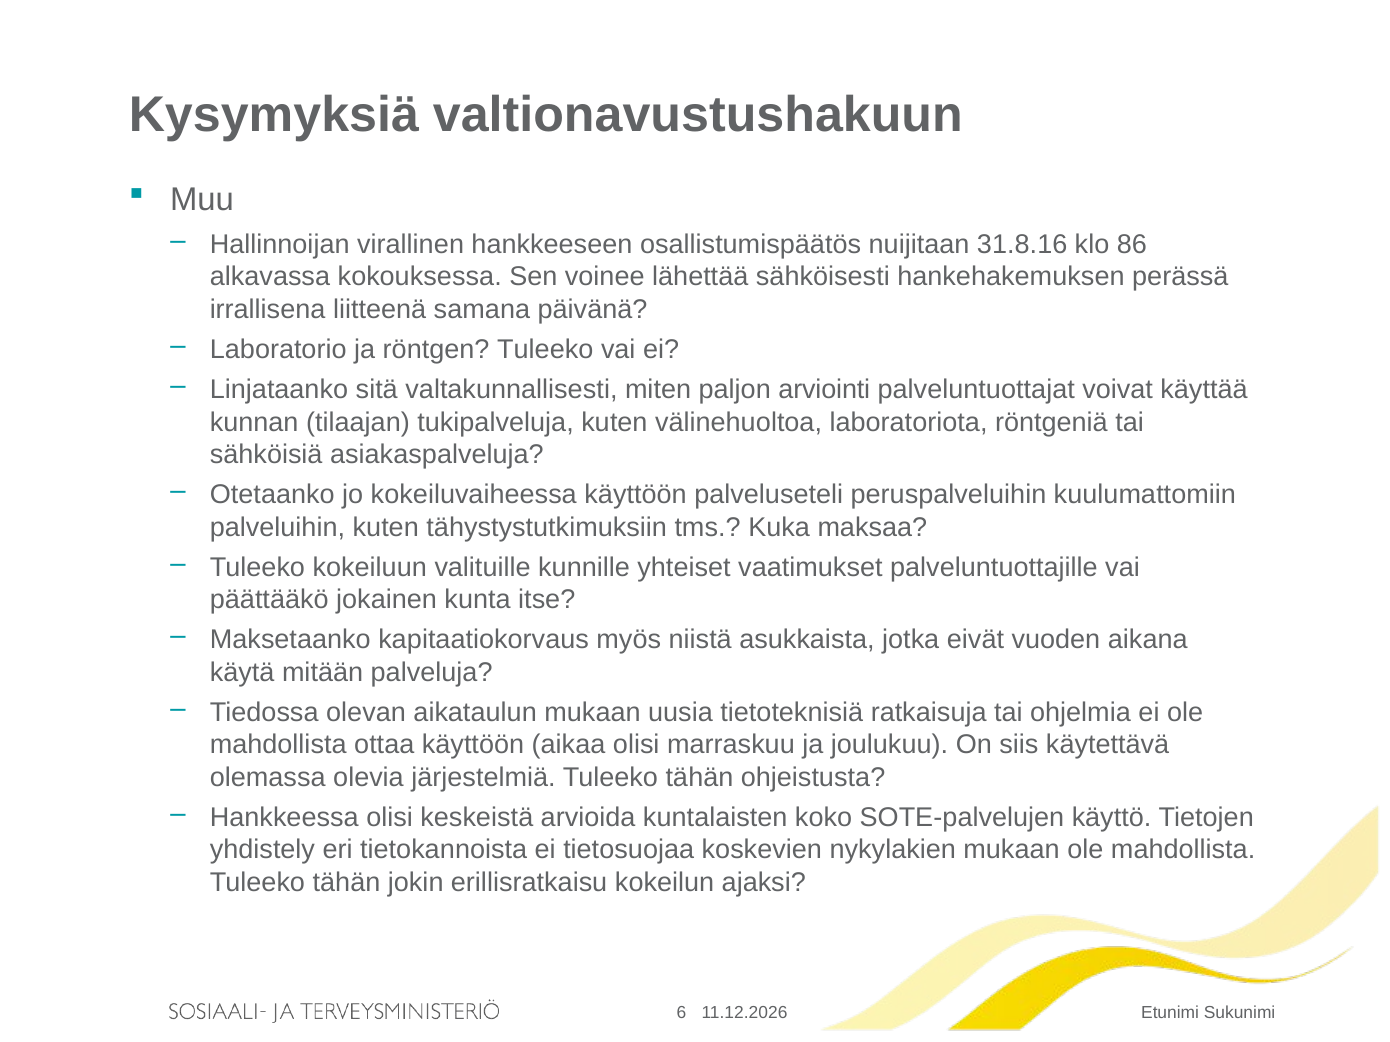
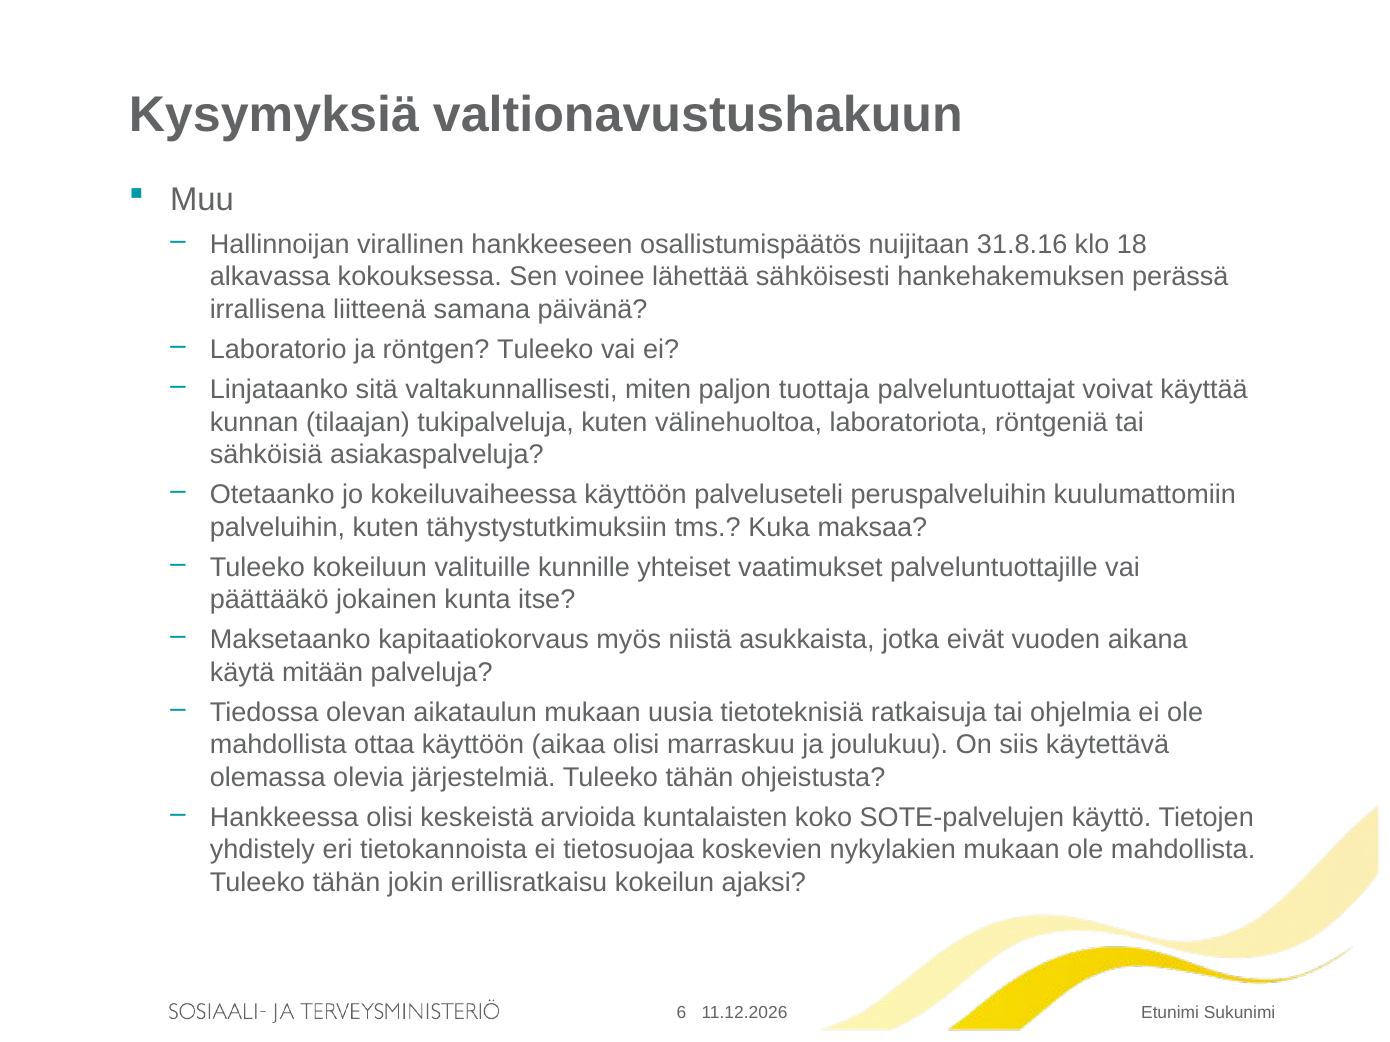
86: 86 -> 18
arviointi: arviointi -> tuottaja
